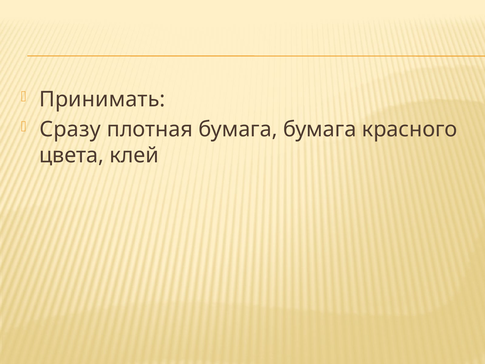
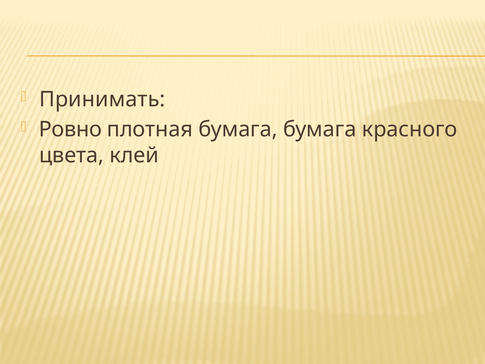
Сразу: Сразу -> Ровно
